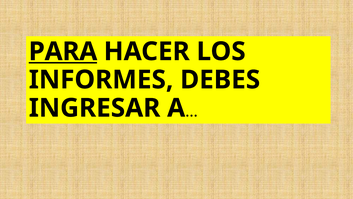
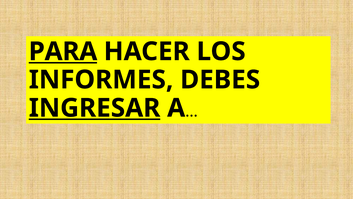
INGRESAR underline: none -> present
